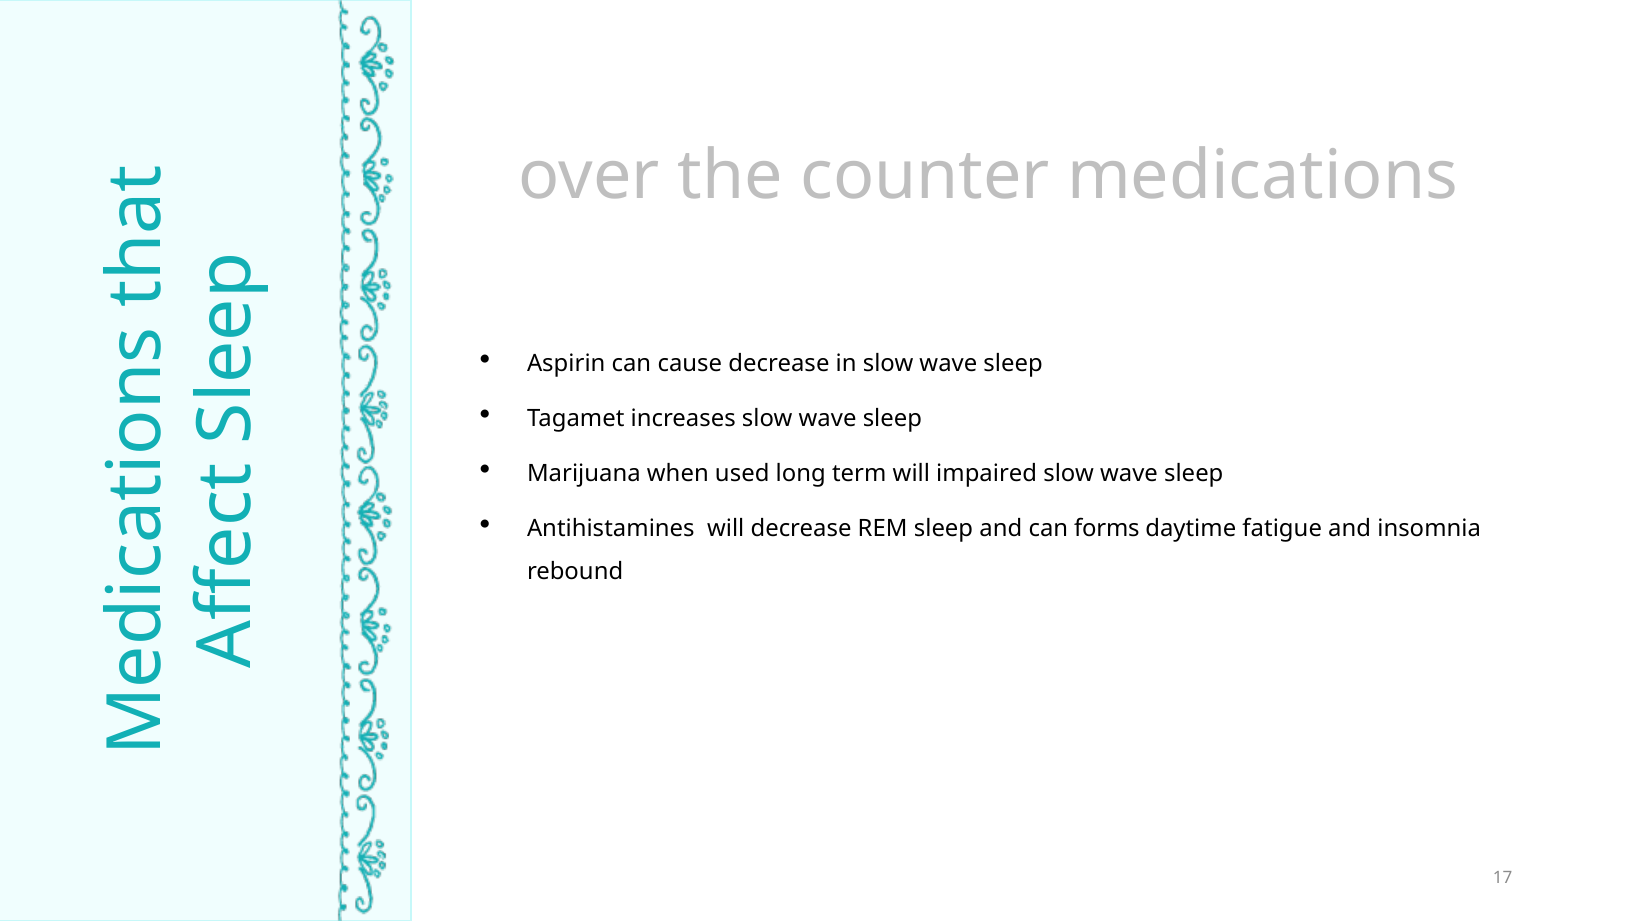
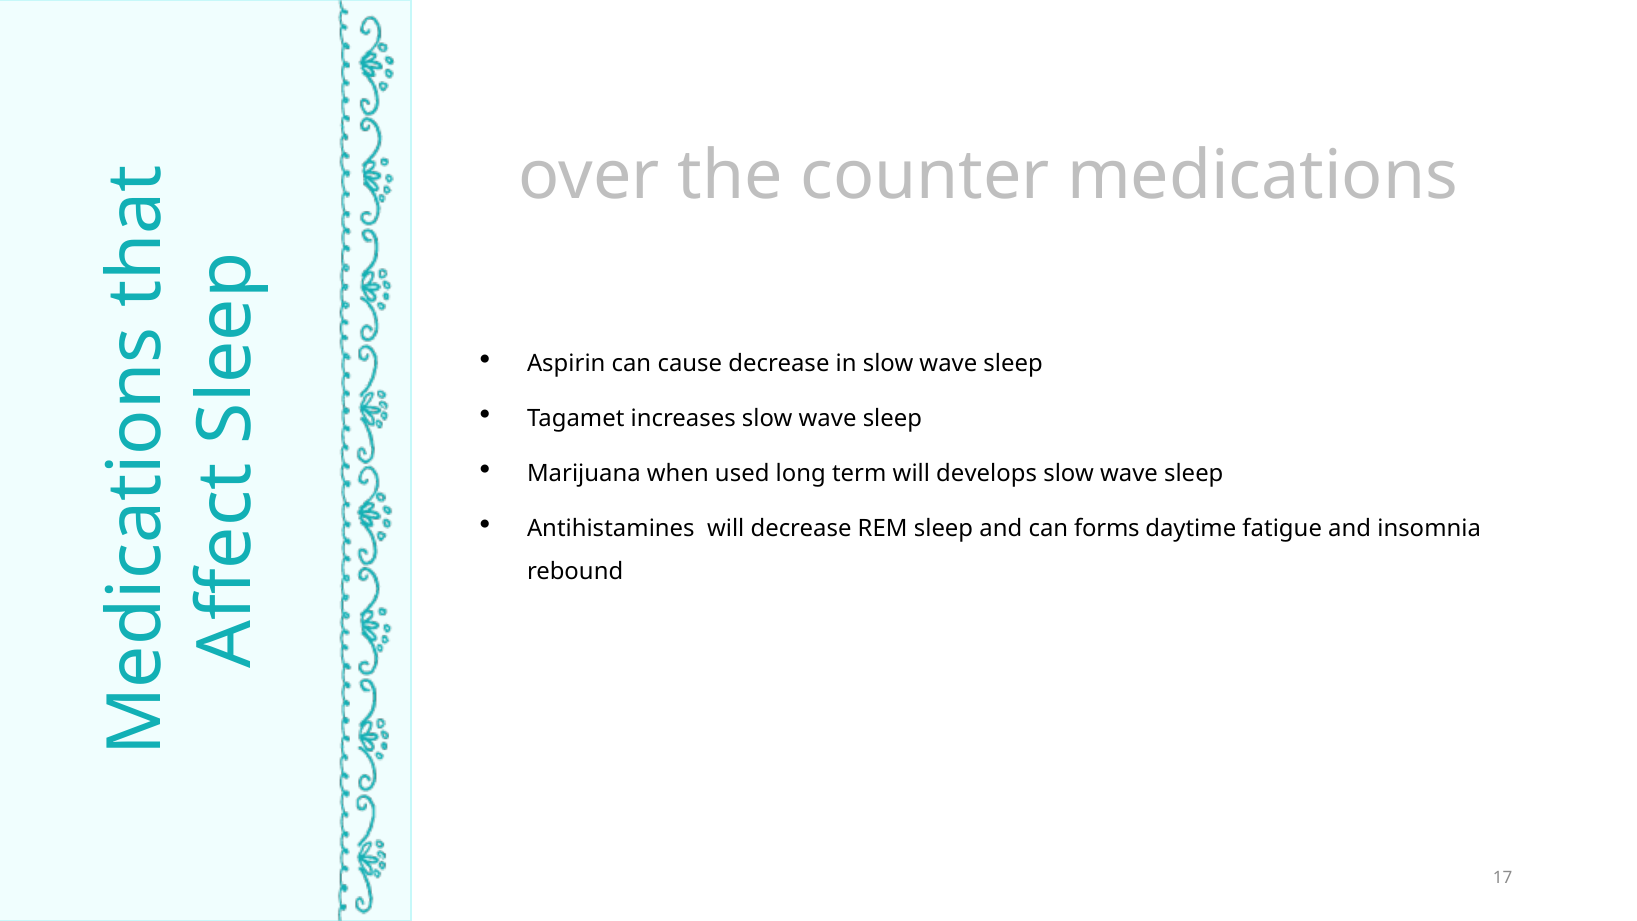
impaired: impaired -> develops
